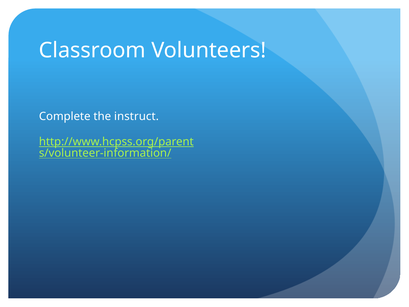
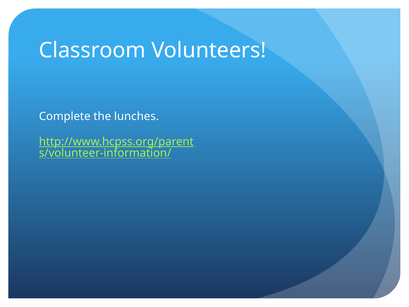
instruct: instruct -> lunches
